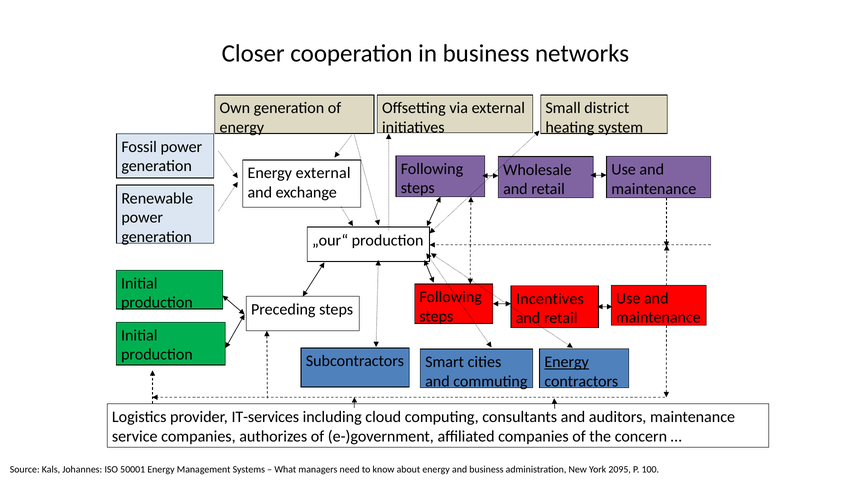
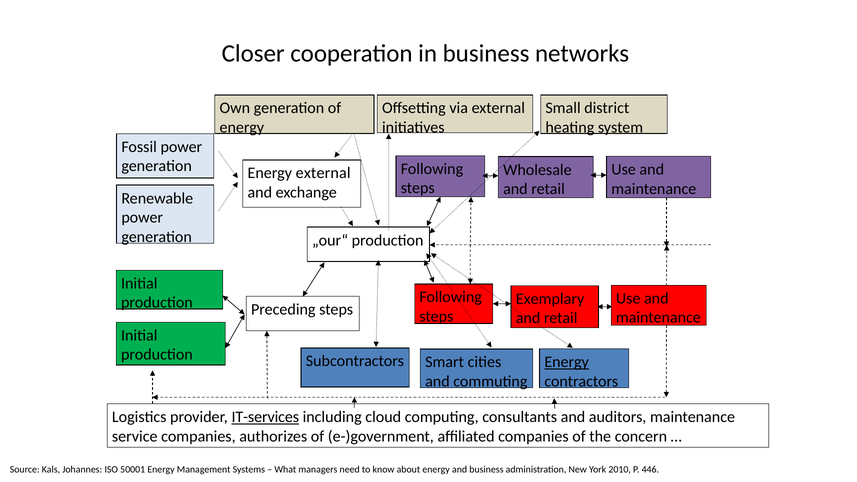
Incentives: Incentives -> Exemplary
IT-services underline: none -> present
2095: 2095 -> 2010
100: 100 -> 446
